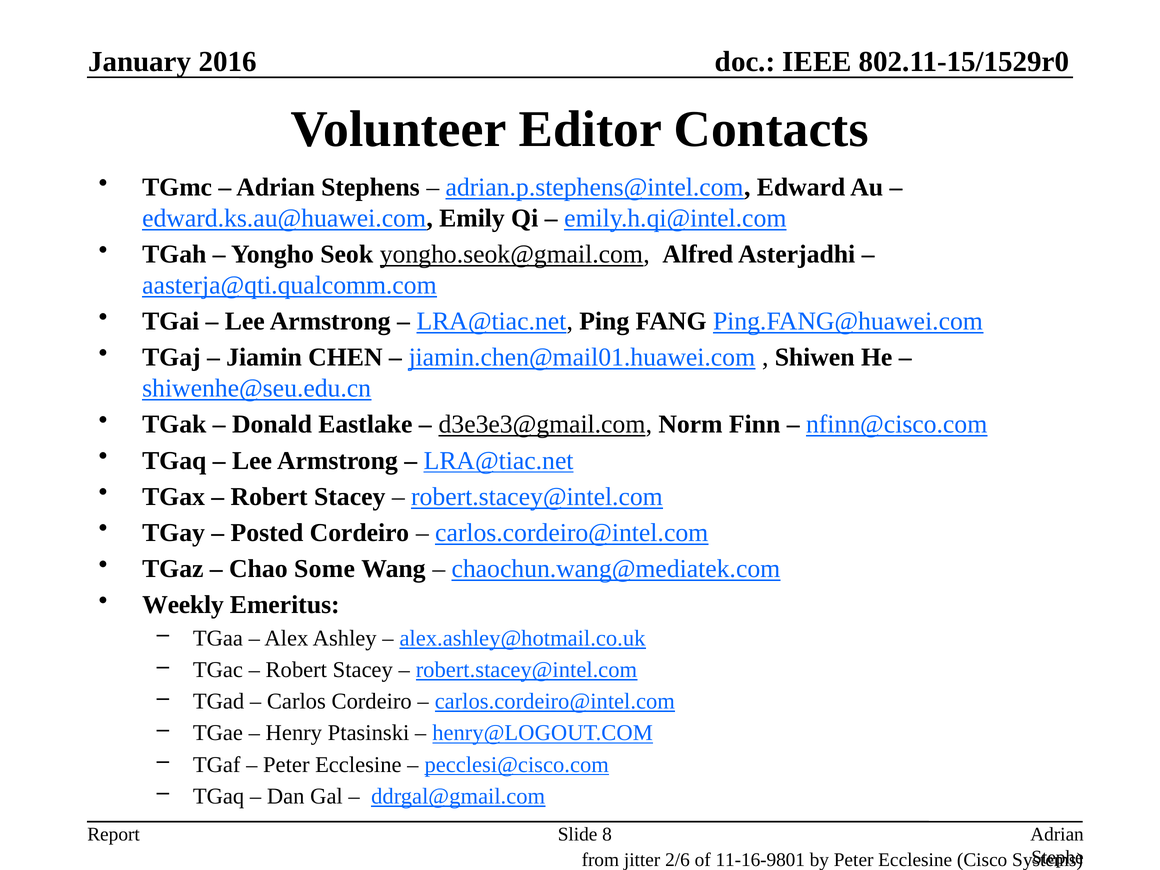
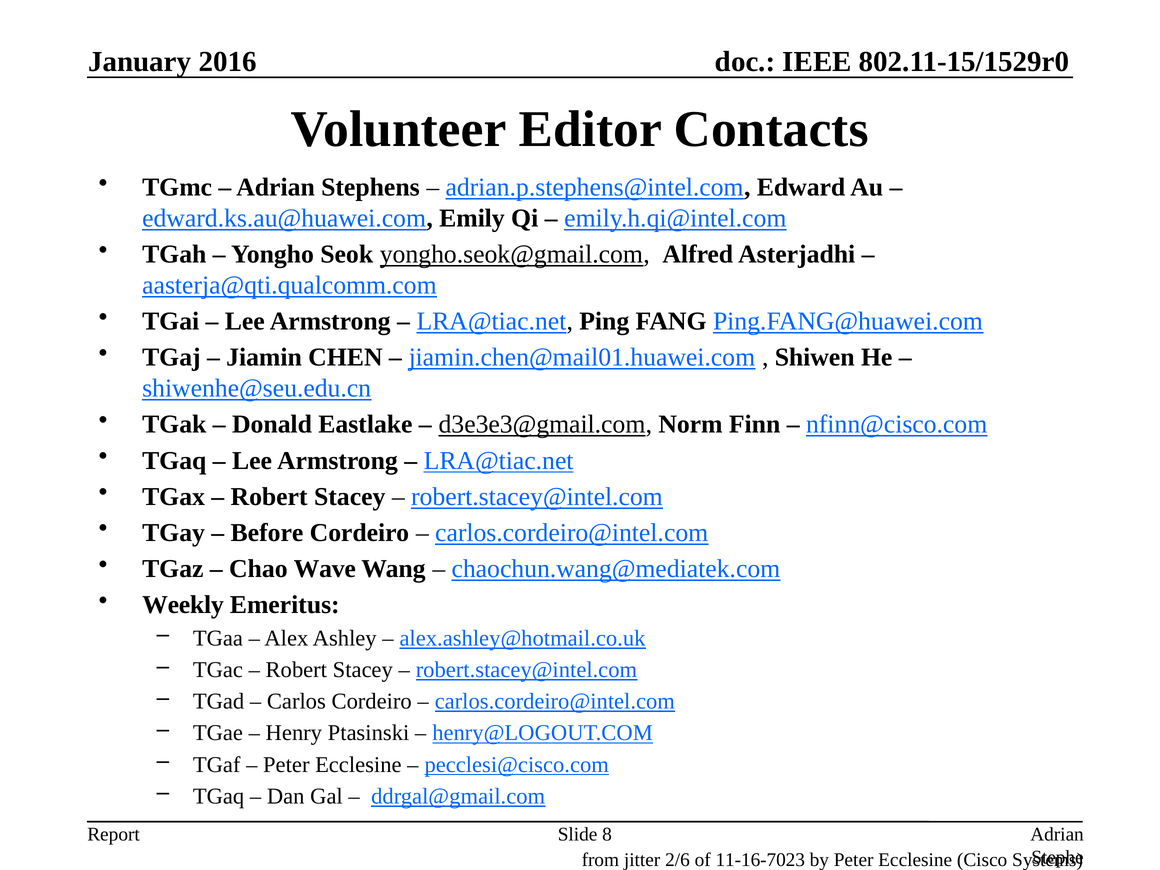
Posted: Posted -> Before
Some: Some -> Wave
11-16-9801: 11-16-9801 -> 11-16-7023
